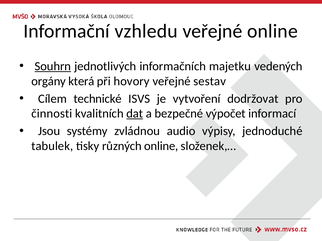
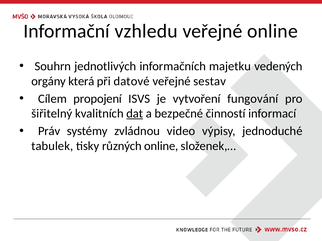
Souhrn underline: present -> none
hovory: hovory -> datové
technické: technické -> propojení
dodržovat: dodržovat -> fungování
činnosti: činnosti -> šiřitelný
výpočet: výpočet -> činností
Jsou: Jsou -> Práv
audio: audio -> video
